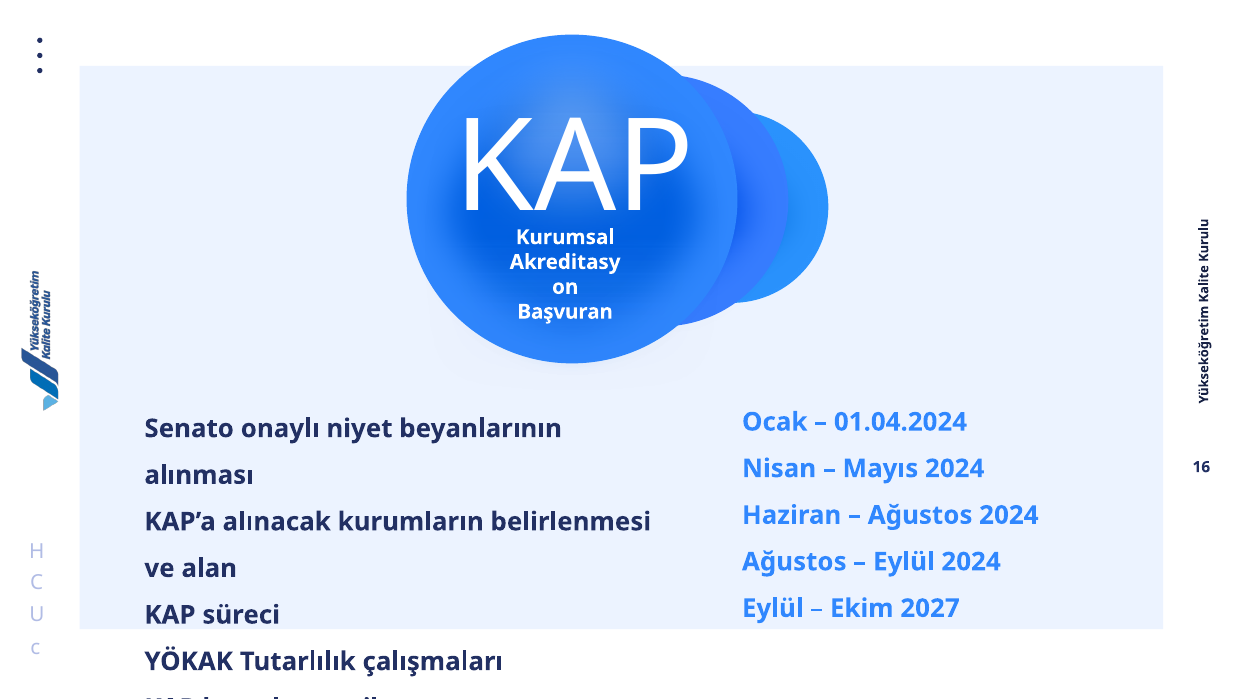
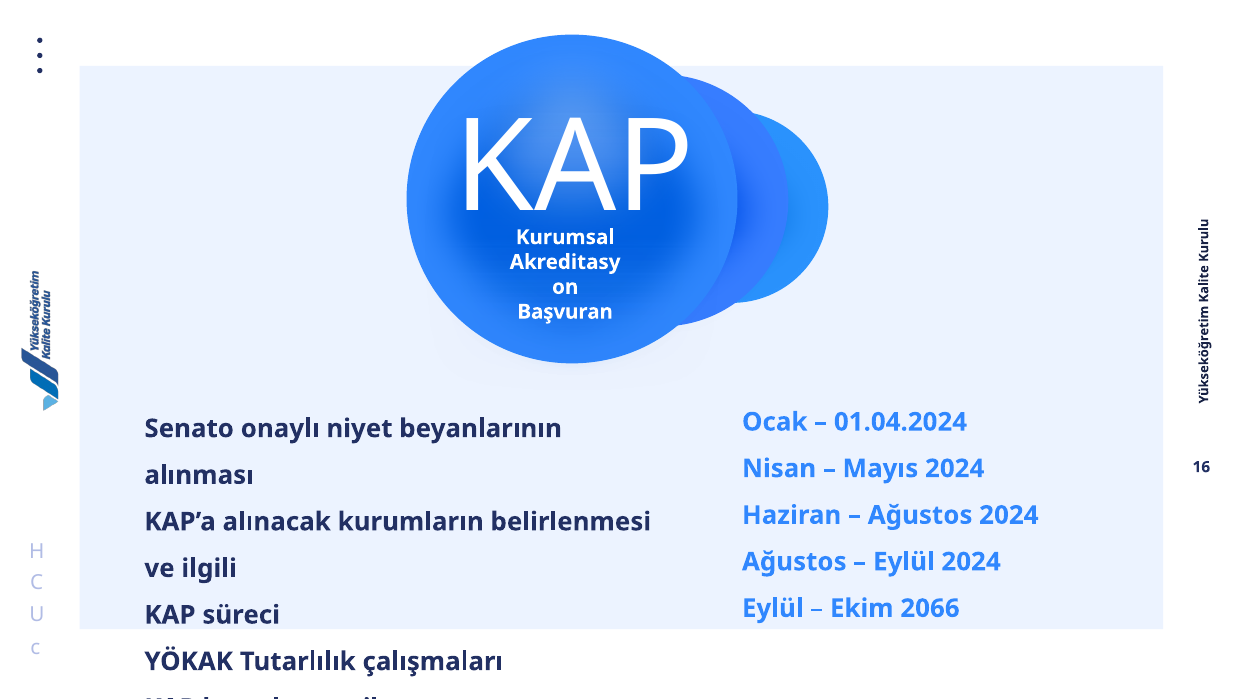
alan: alan -> ilgili
2027: 2027 -> 2066
